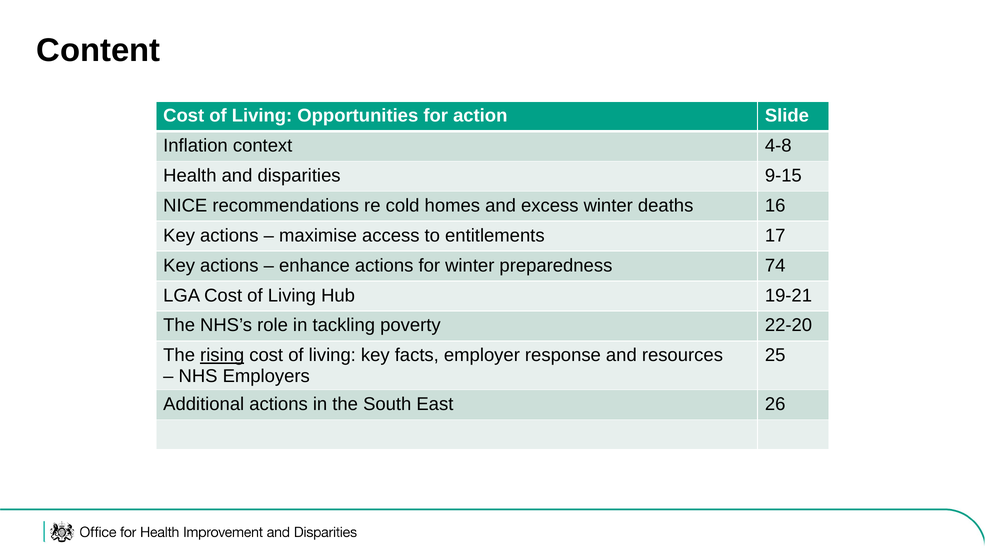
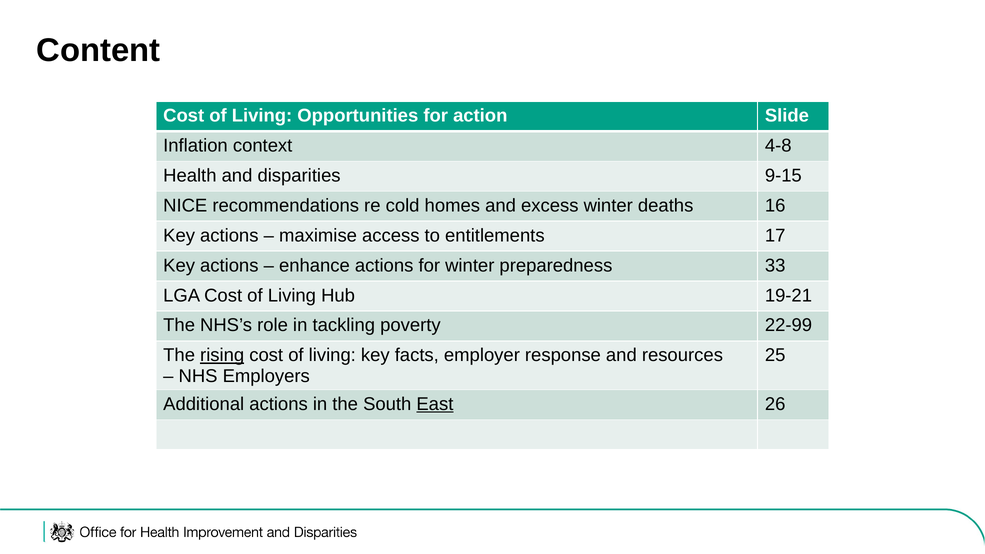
74: 74 -> 33
22-20: 22-20 -> 22-99
East underline: none -> present
